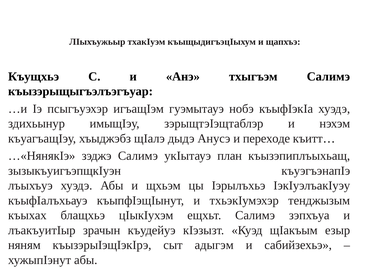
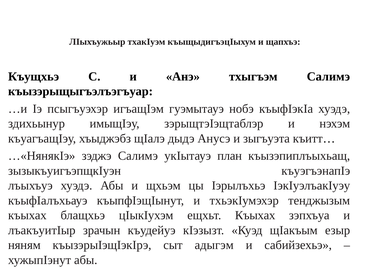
переходе: переходе -> зыгъуэта
ещхьт Салимэ: Салимэ -> Къыхах
